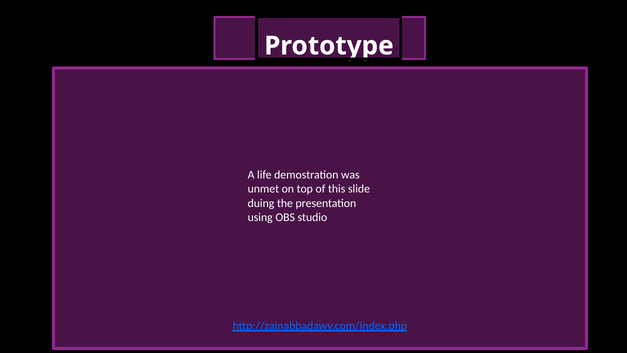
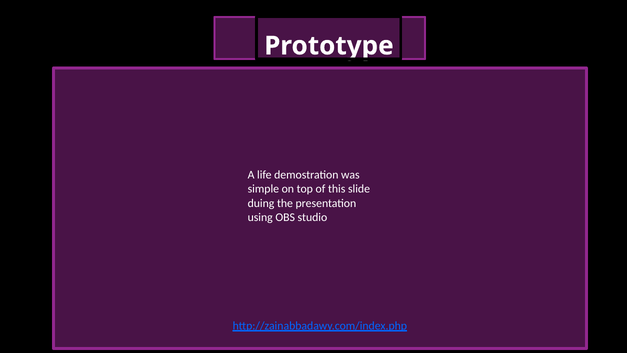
unmet: unmet -> simple
